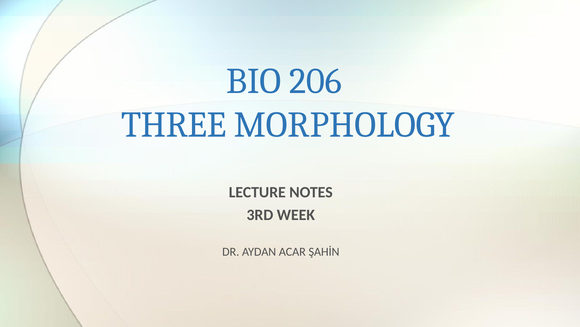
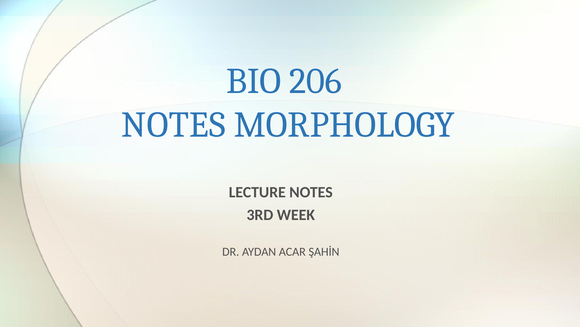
THREE at (174, 125): THREE -> NOTES
